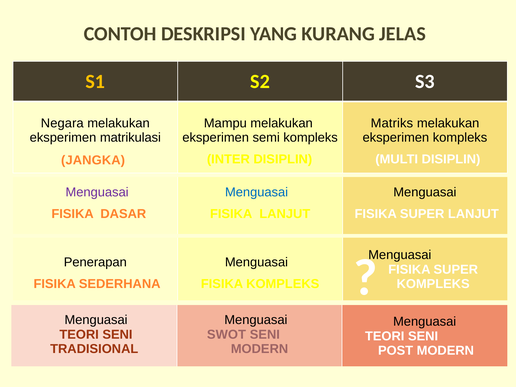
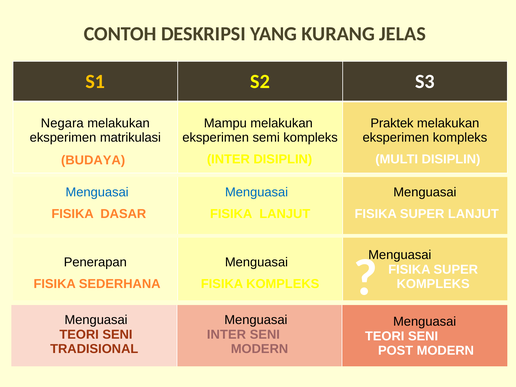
Matriks: Matriks -> Praktek
JANGKA: JANGKA -> BUDAYA
Menguasai at (97, 192) colour: purple -> blue
SWOT at (226, 335): SWOT -> INTER
